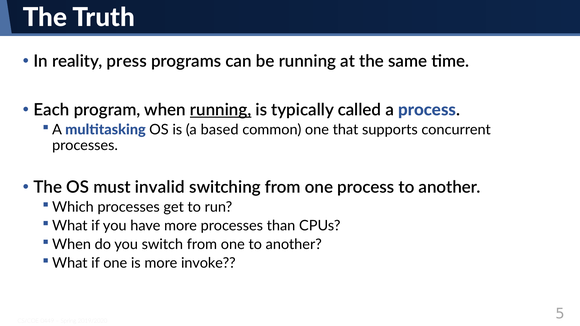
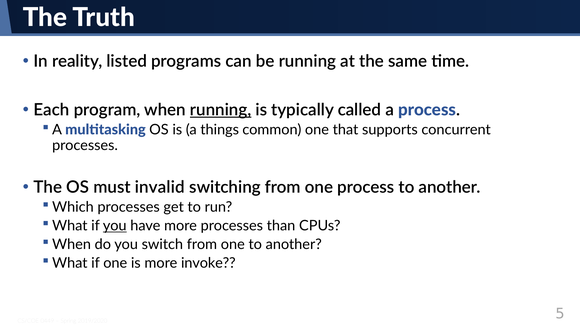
press: press -> listed
based: based -> things
you at (115, 226) underline: none -> present
